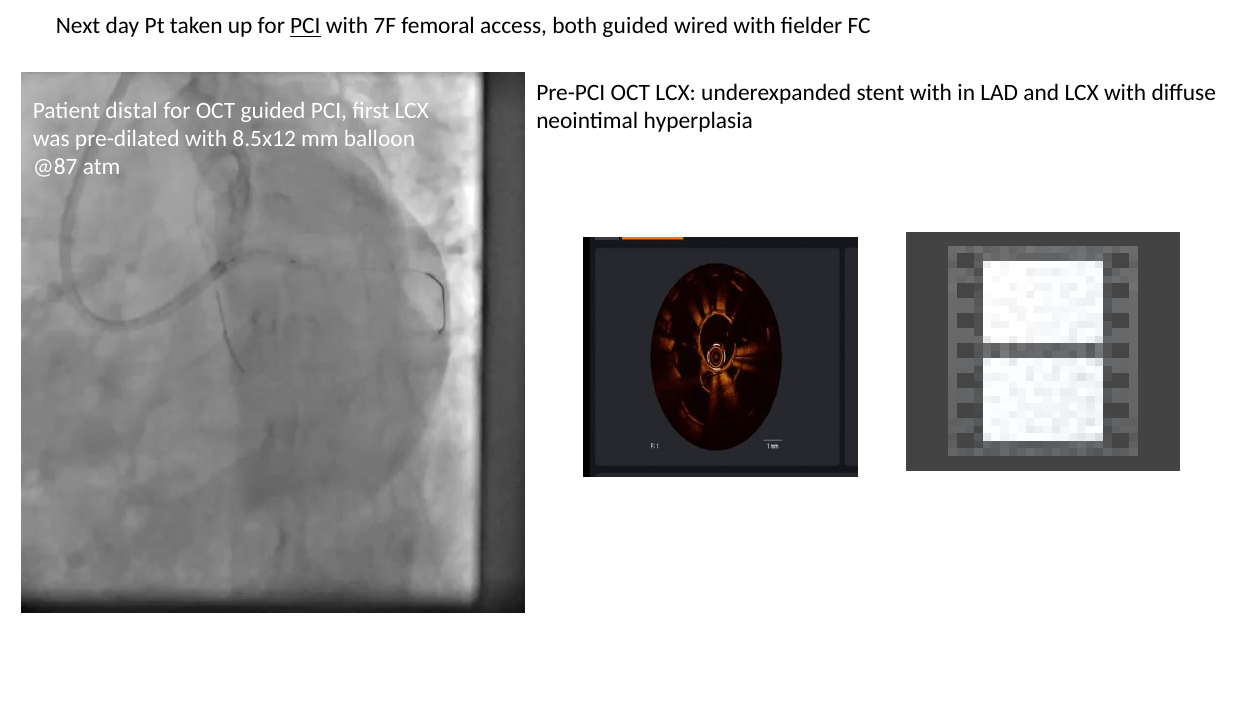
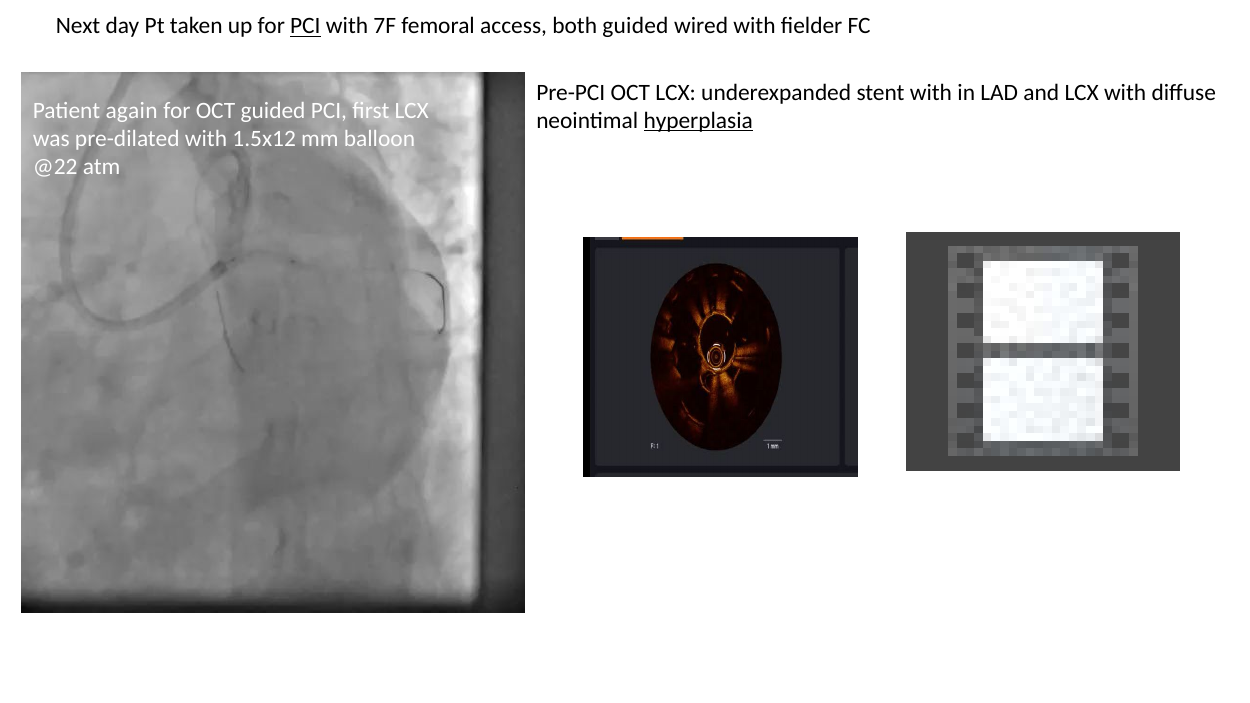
distal: distal -> again
hyperplasia underline: none -> present
8.5x12: 8.5x12 -> 1.5x12
@87: @87 -> @22
